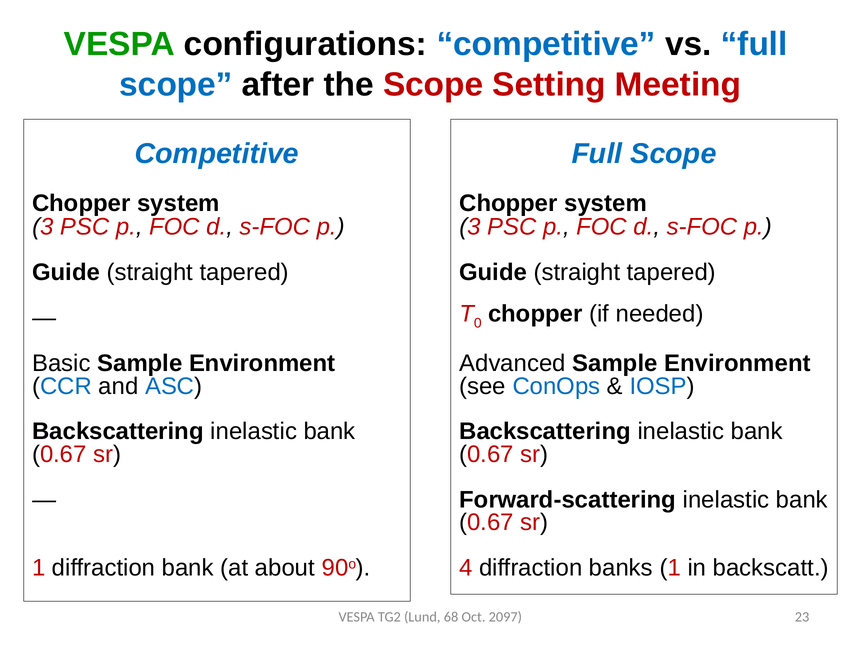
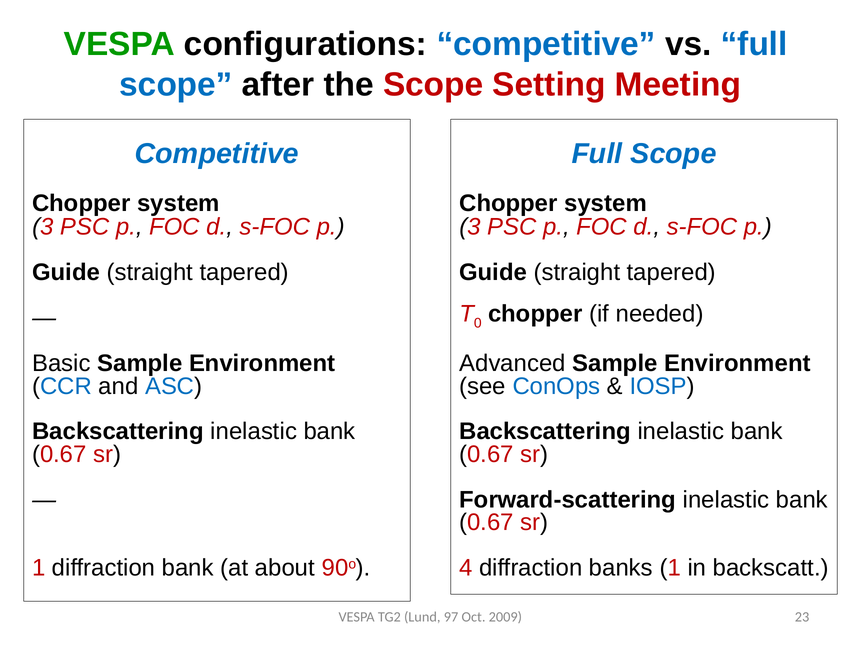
68: 68 -> 97
2097: 2097 -> 2009
